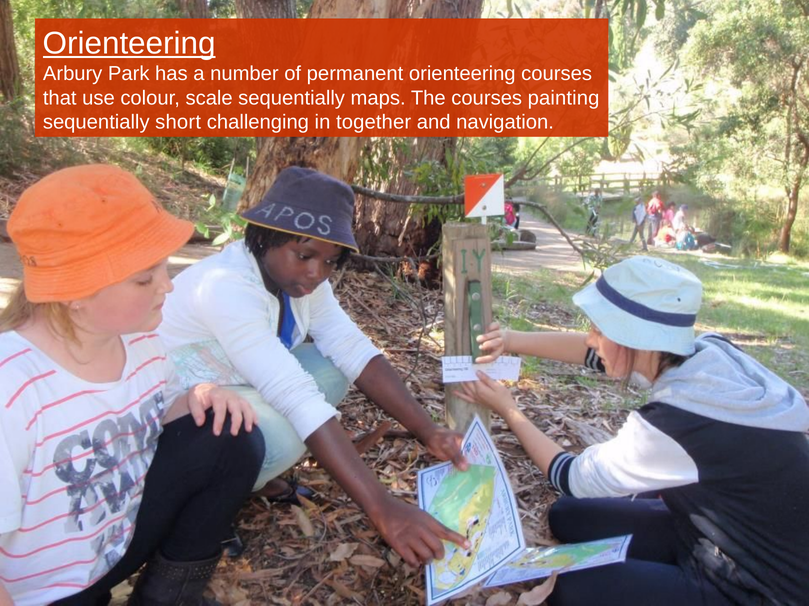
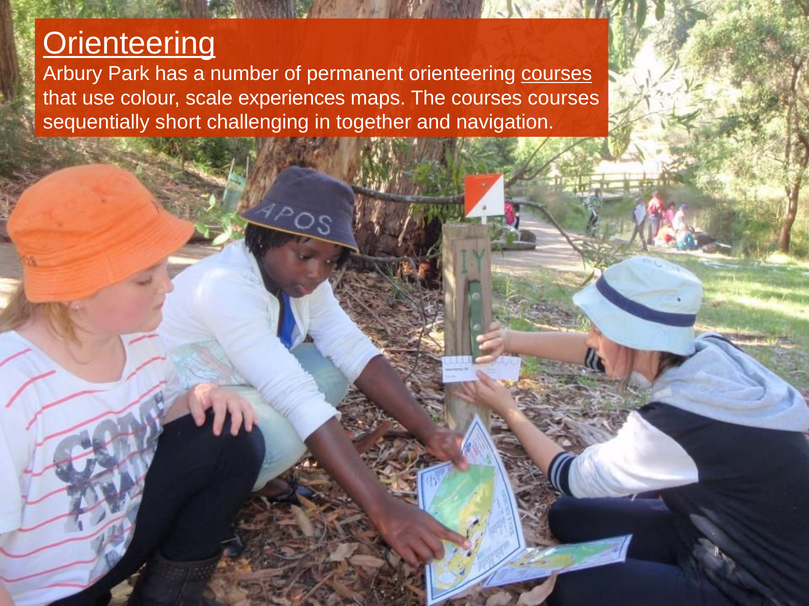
courses at (557, 74) underline: none -> present
scale sequentially: sequentially -> experiences
courses painting: painting -> courses
